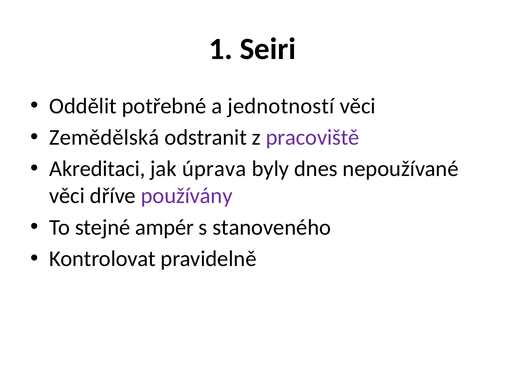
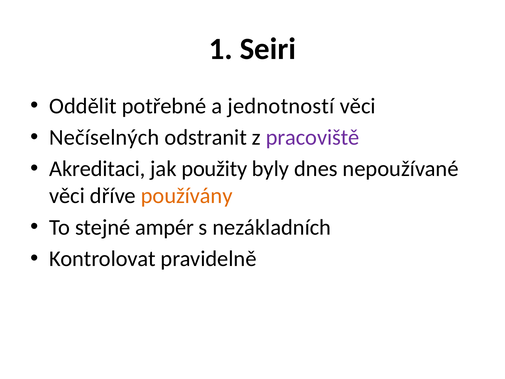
Zemědělská: Zemědělská -> Nečíselných
úprava: úprava -> použity
používány colour: purple -> orange
stanoveného: stanoveného -> nezákladních
